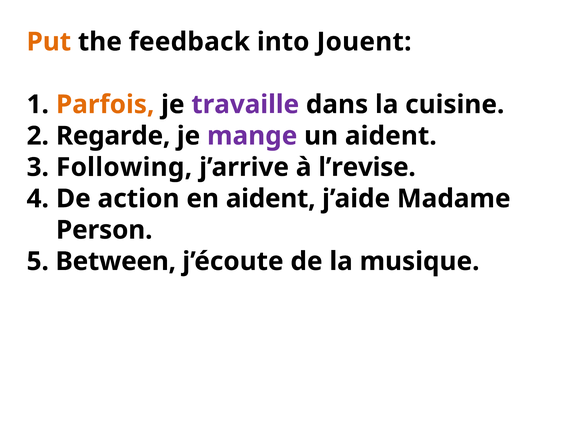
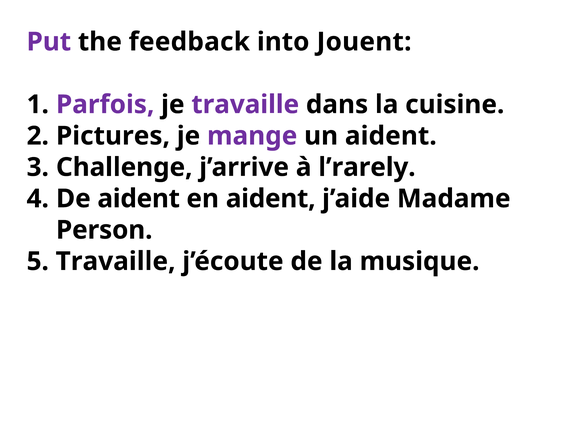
Put colour: orange -> purple
Parfois colour: orange -> purple
Regarde: Regarde -> Pictures
Following: Following -> Challenge
l’revise: l’revise -> l’rarely
De action: action -> aident
5 Between: Between -> Travaille
